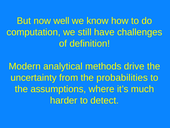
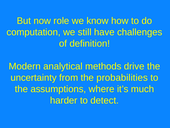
well: well -> role
